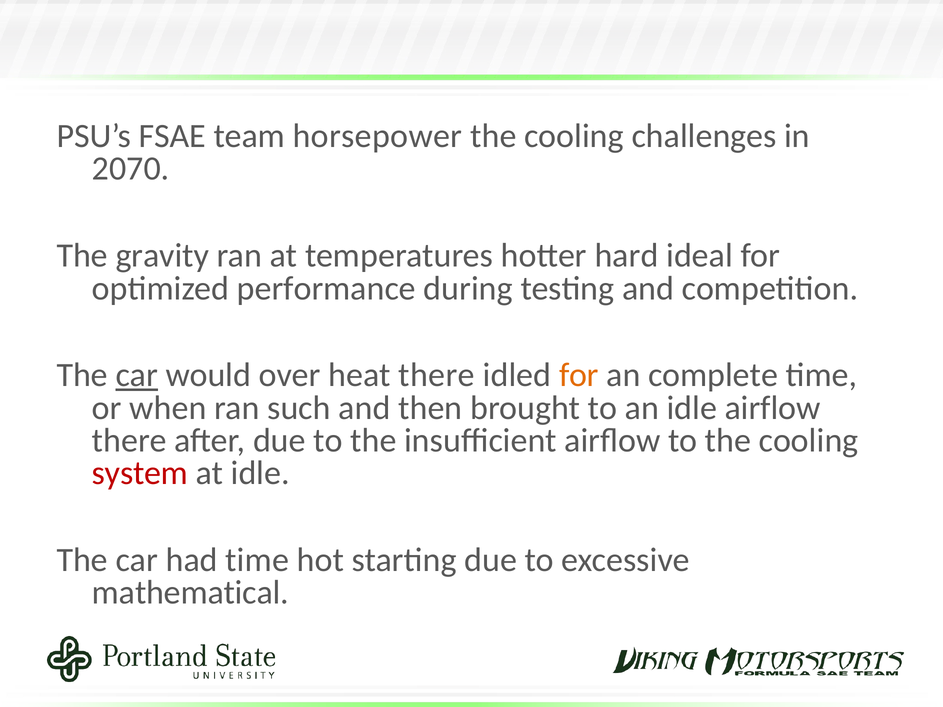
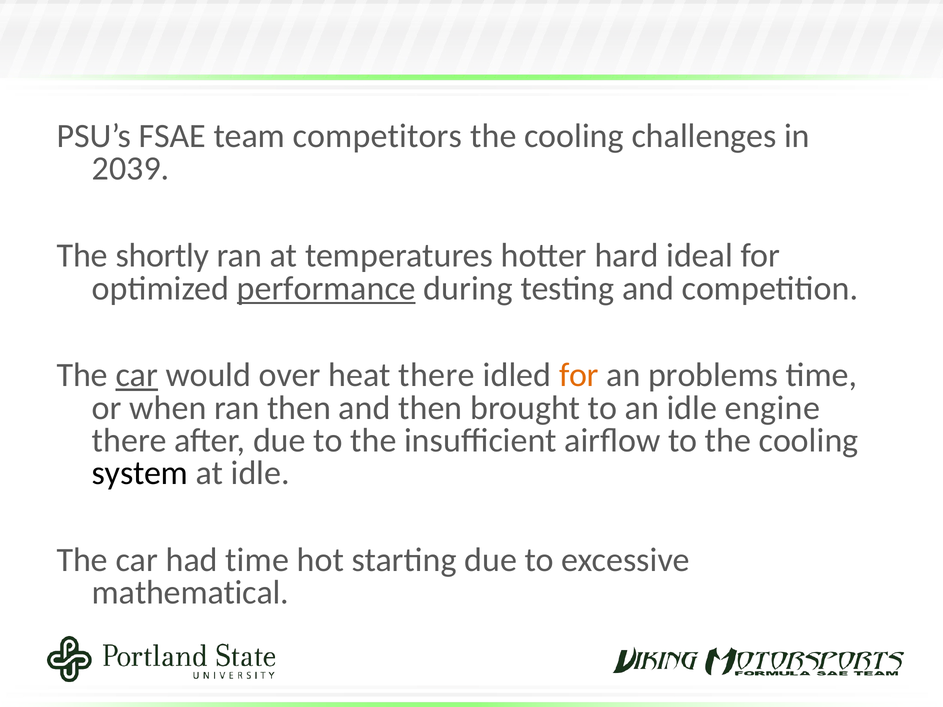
horsepower: horsepower -> competitors
2070: 2070 -> 2039
gravity: gravity -> shortly
performance underline: none -> present
complete: complete -> problems
ran such: such -> then
idle airflow: airflow -> engine
system colour: red -> black
